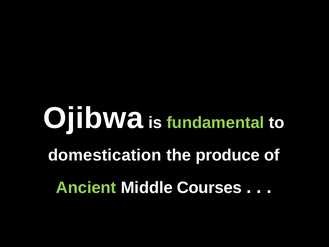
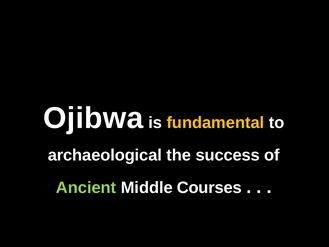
fundamental colour: light green -> yellow
domestication: domestication -> archaeological
produce: produce -> success
